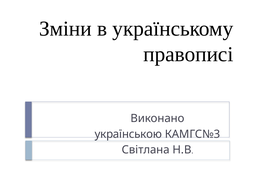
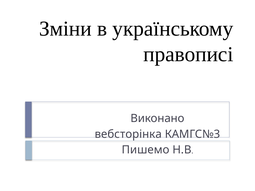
українською: українською -> вебсторінка
Світлана: Світлана -> Пишемо
